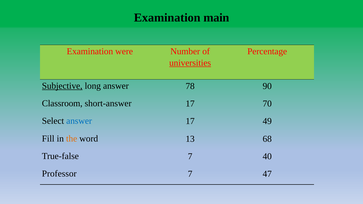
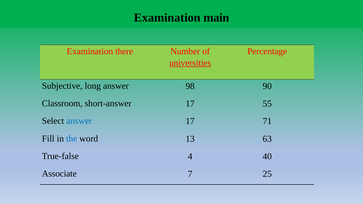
were: were -> there
Subjective underline: present -> none
78: 78 -> 98
70: 70 -> 55
49: 49 -> 71
the colour: orange -> blue
68: 68 -> 63
True-false 7: 7 -> 4
Professor: Professor -> Associate
47: 47 -> 25
